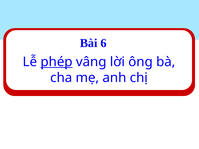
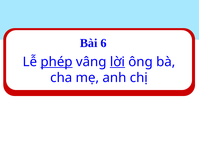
lời underline: none -> present
